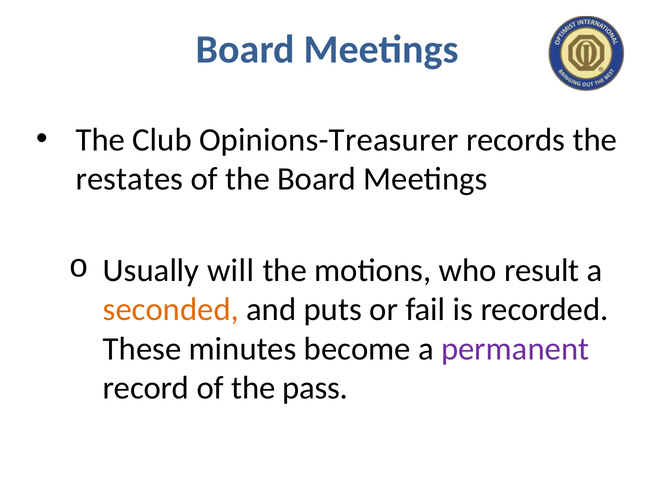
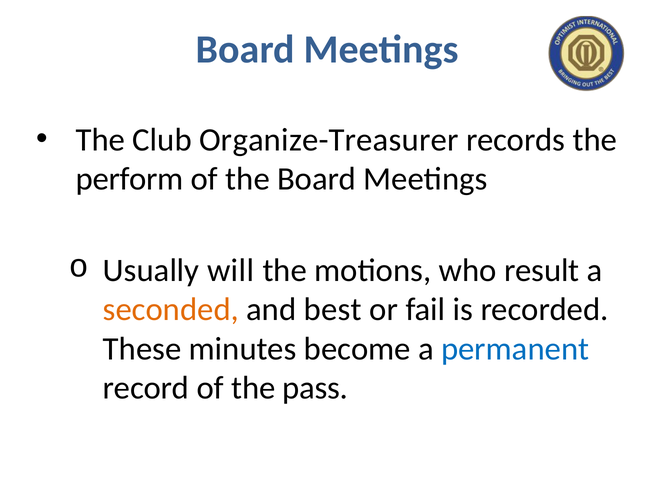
Opinions-Treasurer: Opinions-Treasurer -> Organize-Treasurer
restates: restates -> perform
puts: puts -> best
permanent colour: purple -> blue
